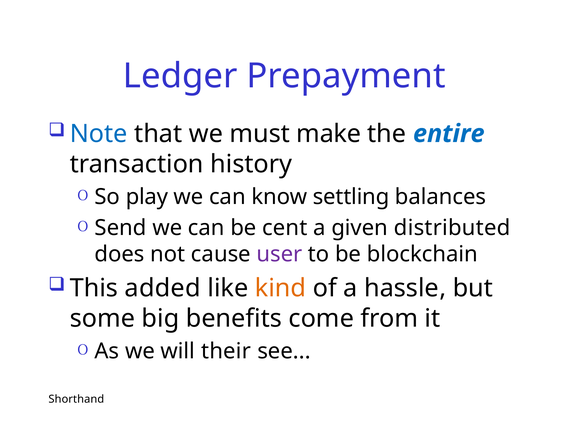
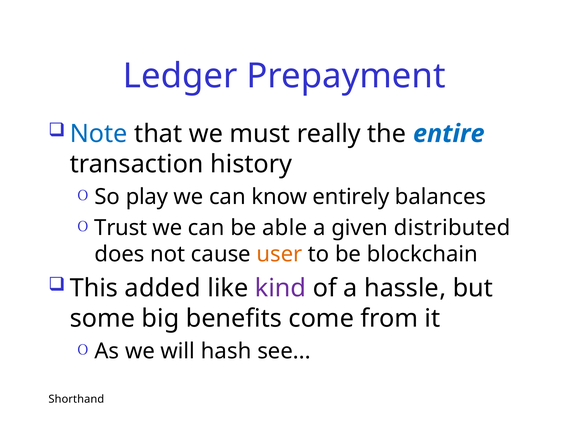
make: make -> really
settling: settling -> entirely
Send: Send -> Trust
cent: cent -> able
user colour: purple -> orange
kind colour: orange -> purple
their: their -> hash
